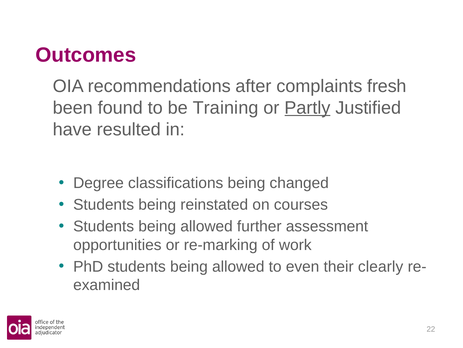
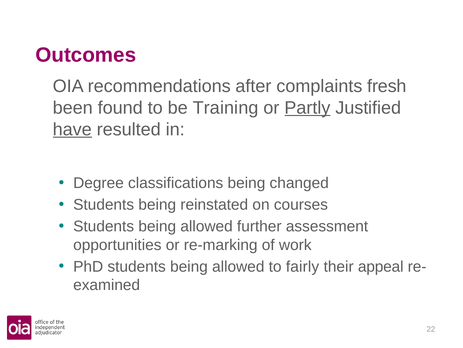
have underline: none -> present
even: even -> fairly
clearly: clearly -> appeal
